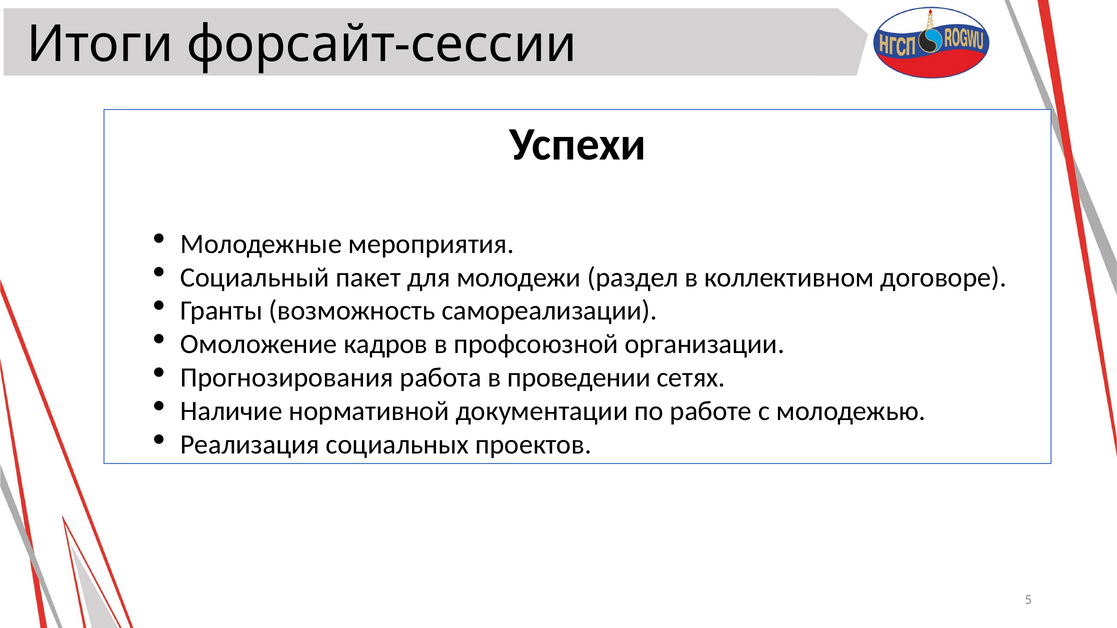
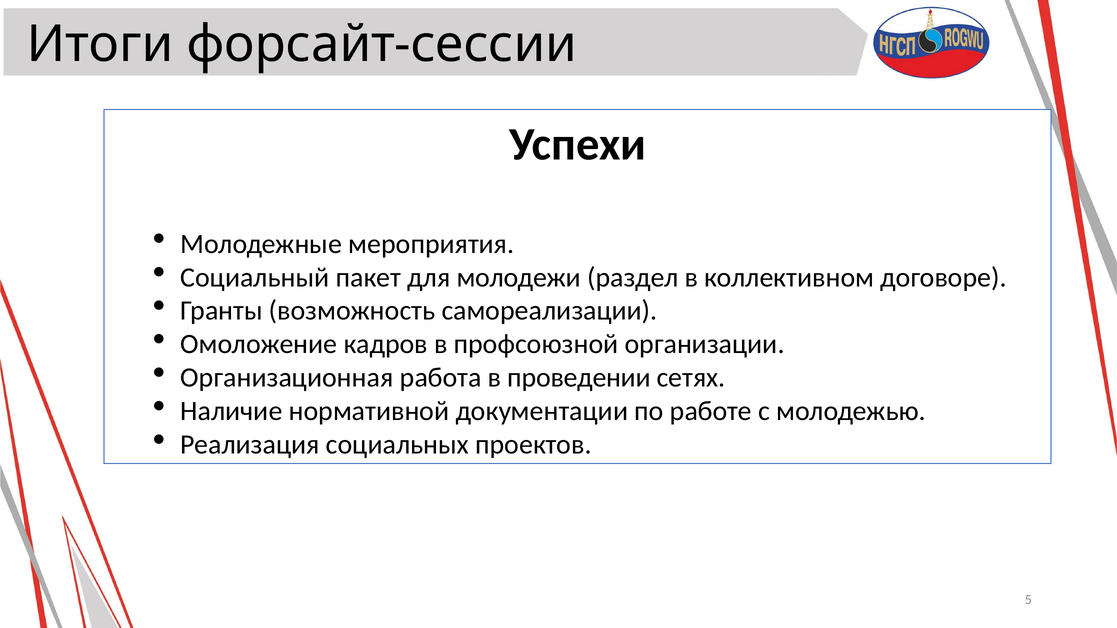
Прогнозирования: Прогнозирования -> Организационная
